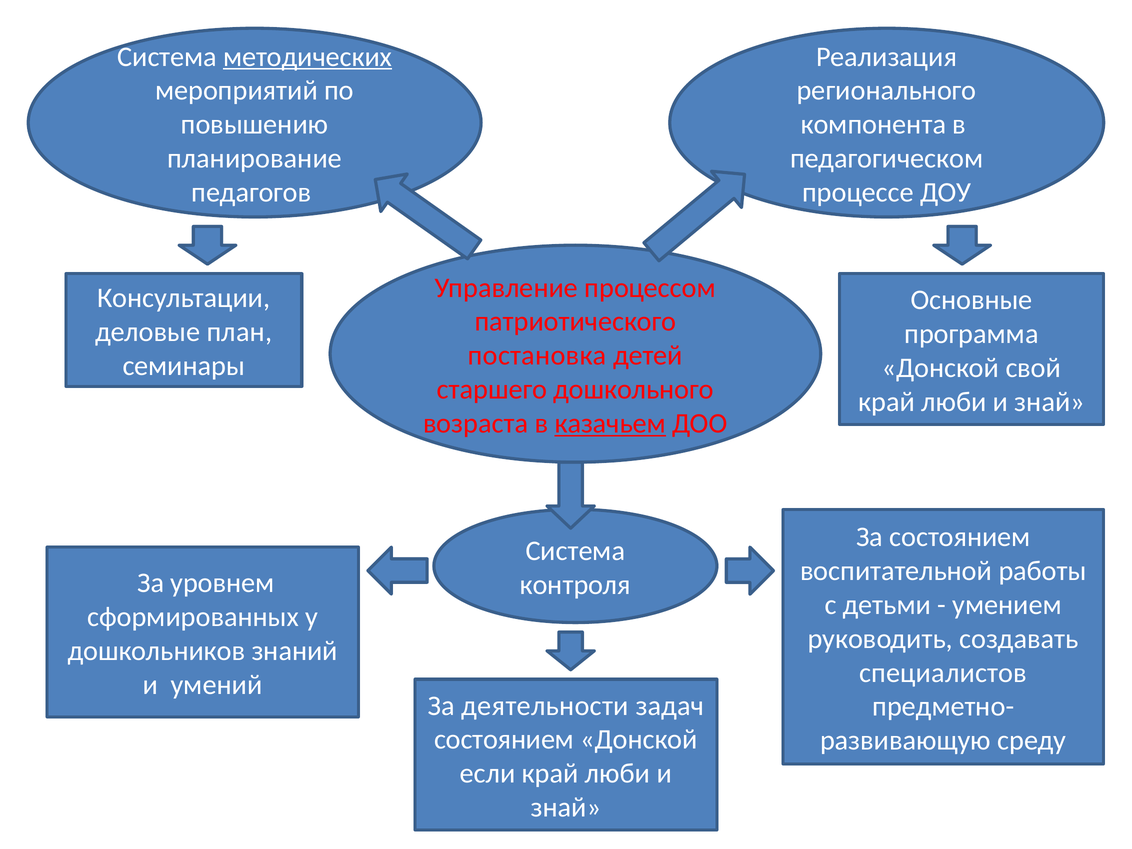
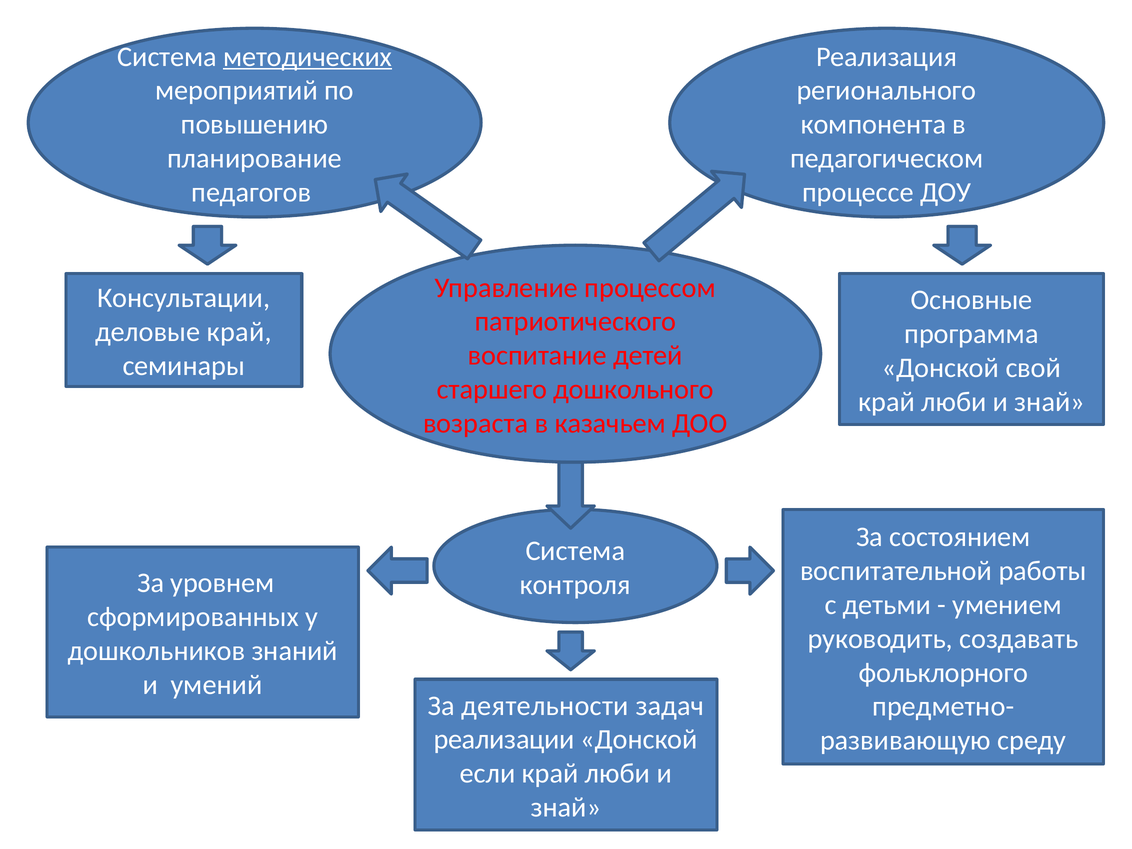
деловые план: план -> край
постановка: постановка -> воспитание
казачьем underline: present -> none
специалистов: специалистов -> фольклорного
состоянием at (504, 740): состоянием -> реализации
